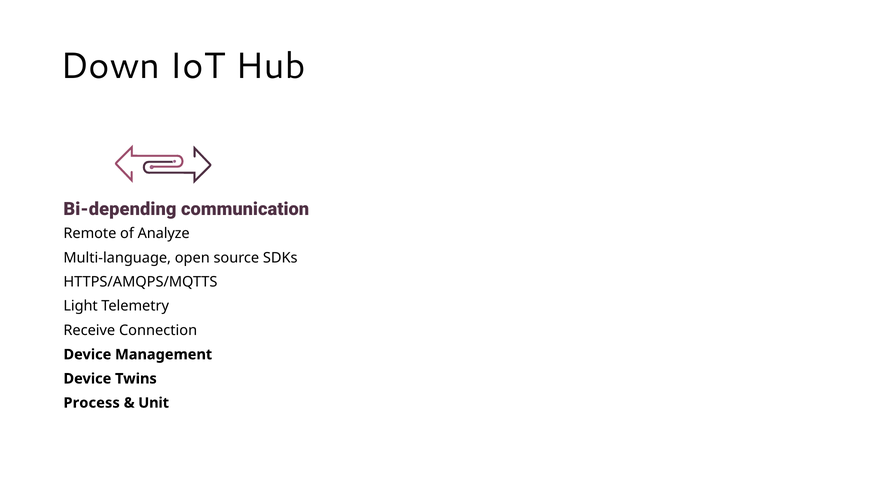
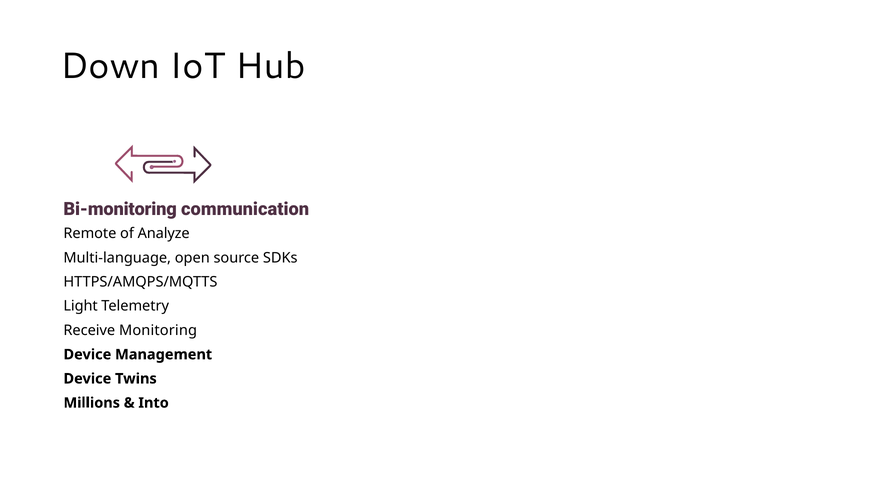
Bi-depending: Bi-depending -> Bi-monitoring
Connection: Connection -> Monitoring
Process: Process -> Millions
Unit: Unit -> Into
